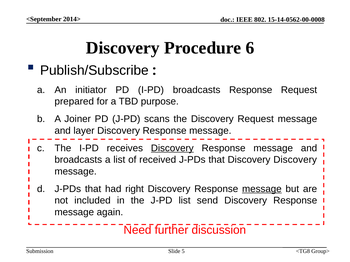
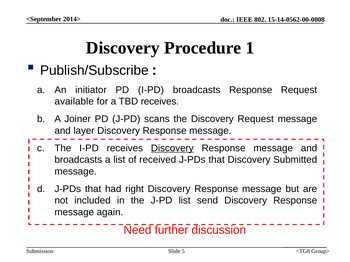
6: 6 -> 1
prepared: prepared -> available
TBD purpose: purpose -> receives
Discovery Discovery: Discovery -> Submitted
message at (262, 189) underline: present -> none
